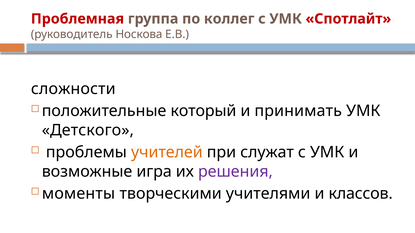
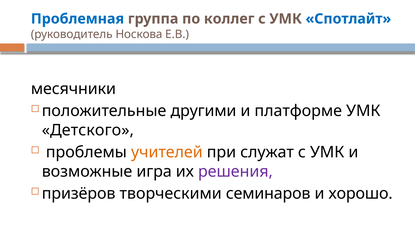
Проблемная colour: red -> blue
Спотлайт colour: red -> blue
сложности: сложности -> месячники
который: который -> другими
принимать: принимать -> платформе
моменты: моменты -> призёров
учителями: учителями -> семинаров
классов: классов -> хорошо
